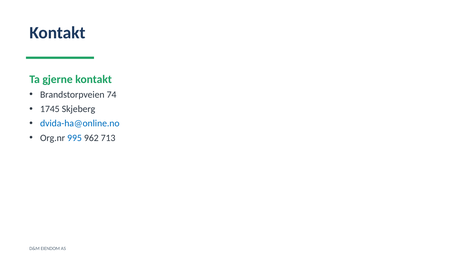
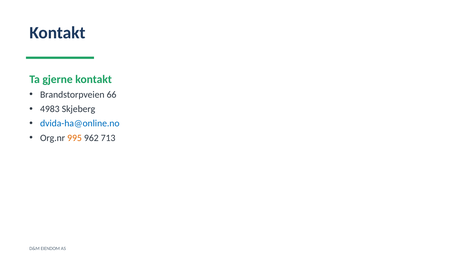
74: 74 -> 66
1745: 1745 -> 4983
995 colour: blue -> orange
